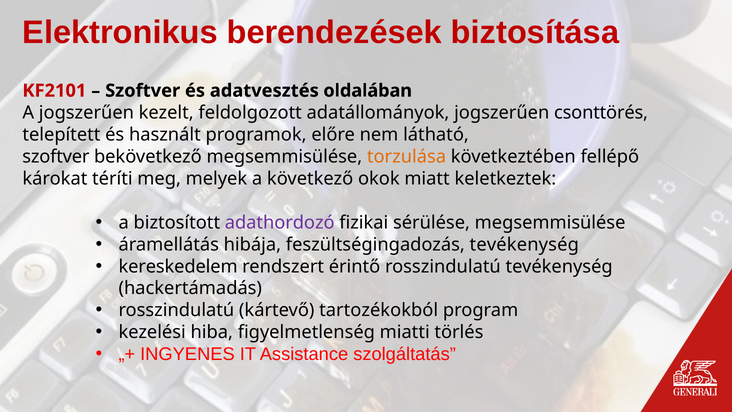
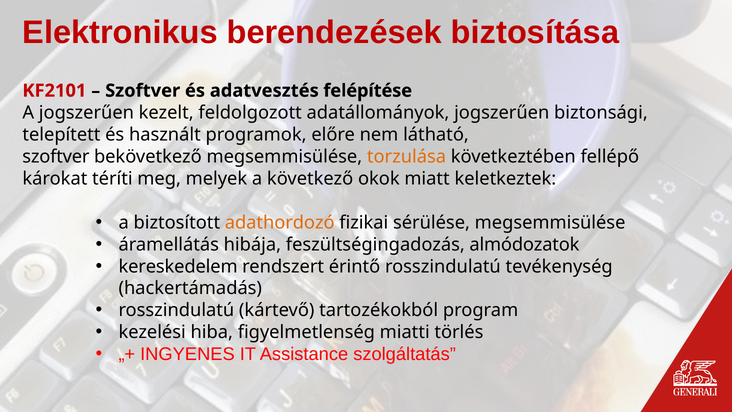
oldalában: oldalában -> felépítése
csonttörés: csonttörés -> biztonsági
adathordozó colour: purple -> orange
feszültségingadozás tevékenység: tevékenység -> almódozatok
